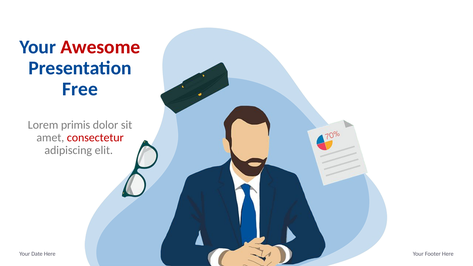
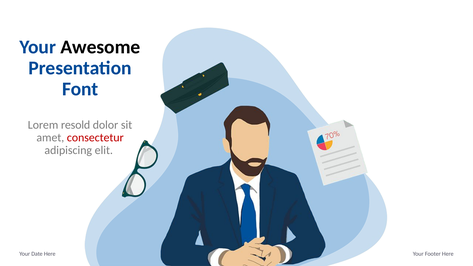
Awesome colour: red -> black
Free: Free -> Font
primis: primis -> resold
